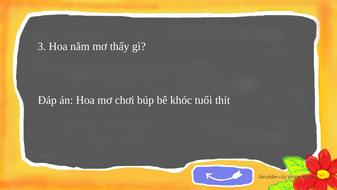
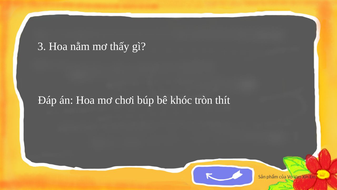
tuổi: tuổi -> tròn
